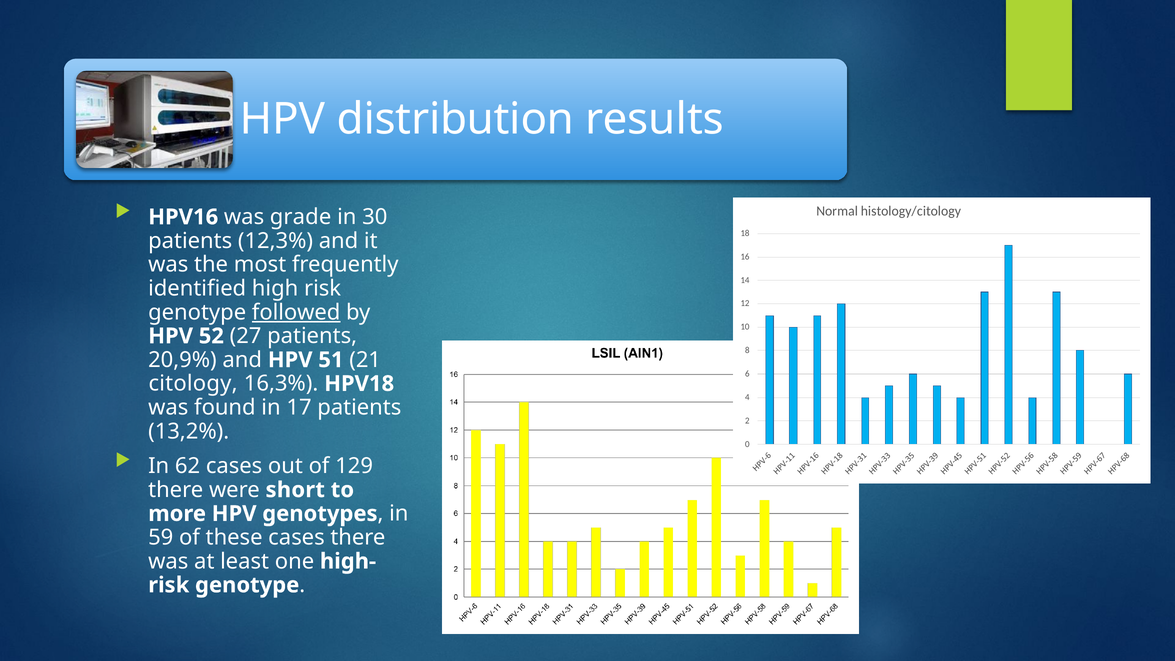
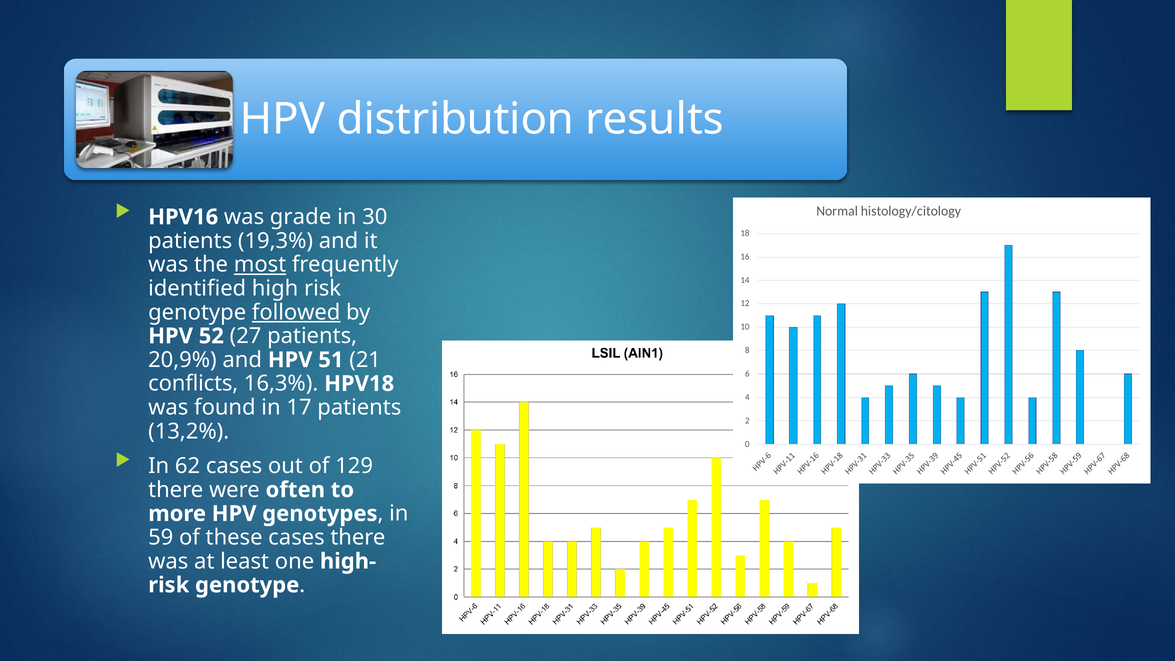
12,3%: 12,3% -> 19,3%
most underline: none -> present
citology: citology -> conflicts
short: short -> often
